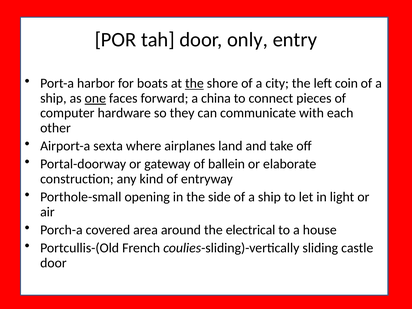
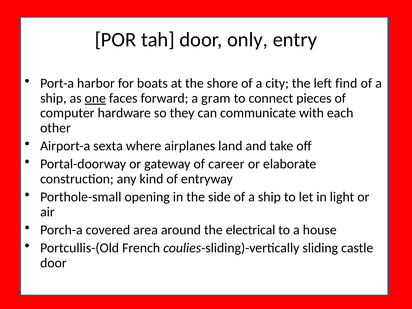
the at (194, 83) underline: present -> none
coin: coin -> find
china: china -> gram
ballein: ballein -> career
